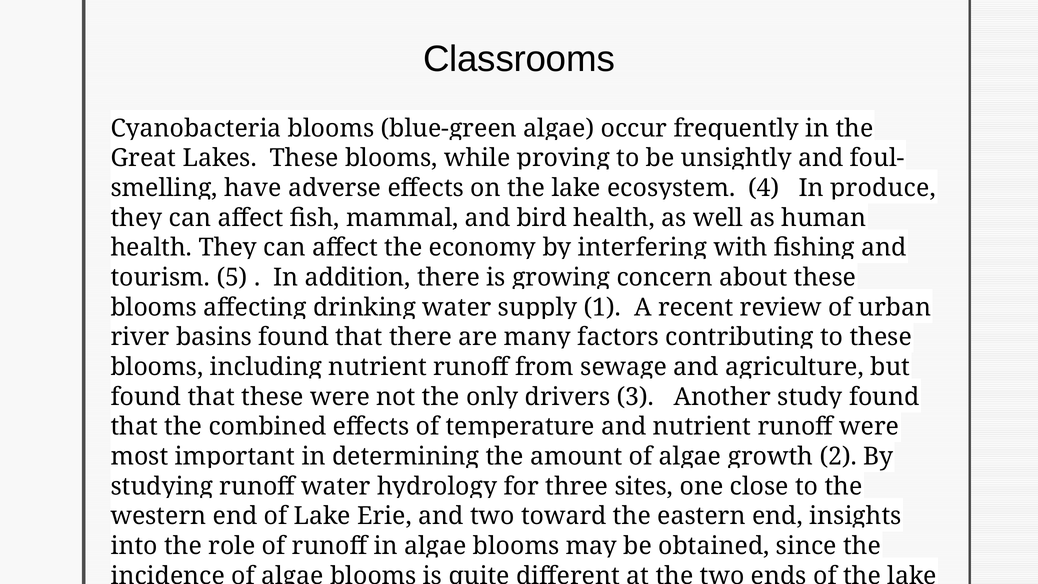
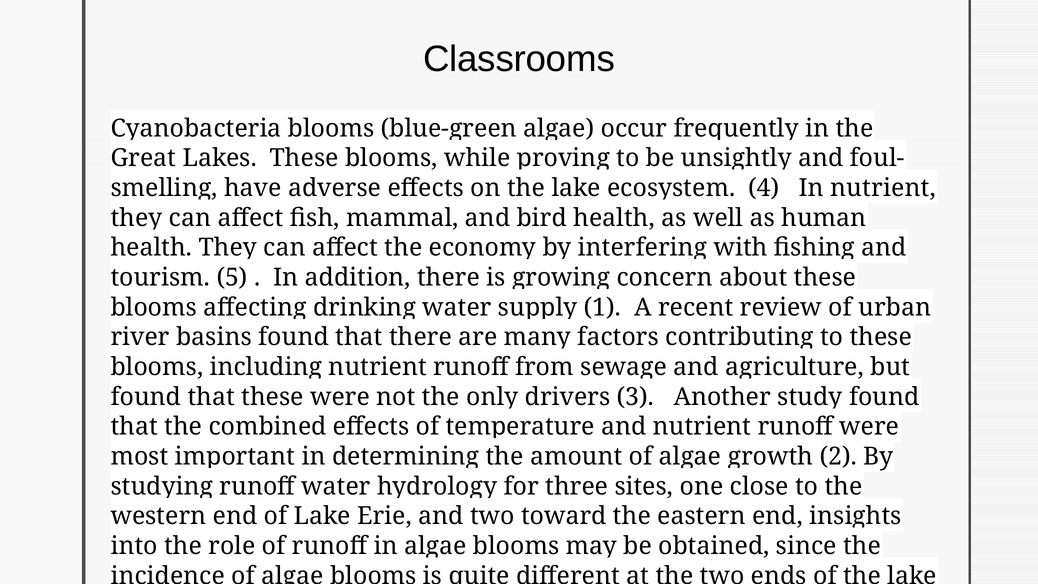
produce at (883, 188): produce -> nutrient
